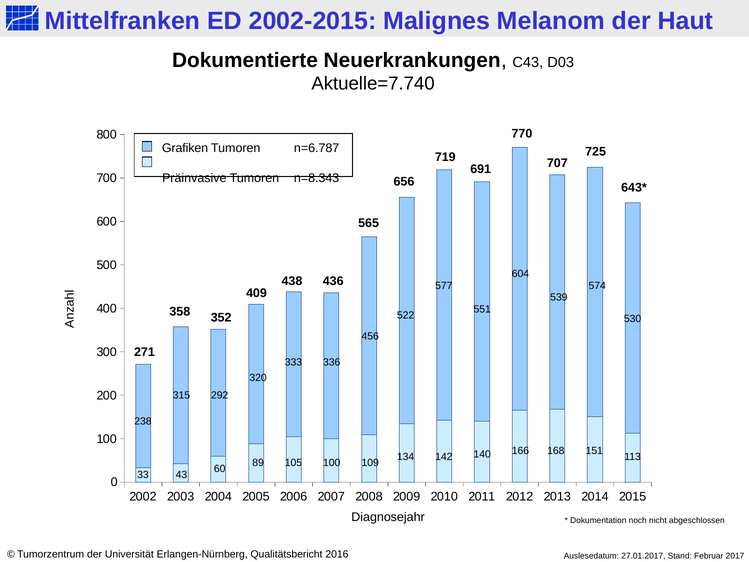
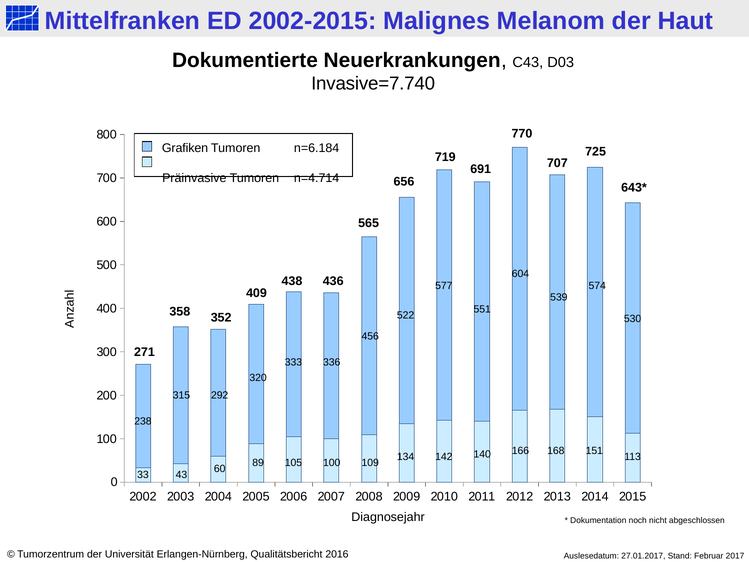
Aktuelle=7.740: Aktuelle=7.740 -> Invasive=7.740
n=6.787: n=6.787 -> n=6.184
n=8.343: n=8.343 -> n=4.714
